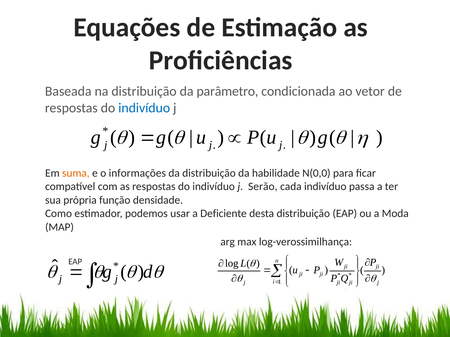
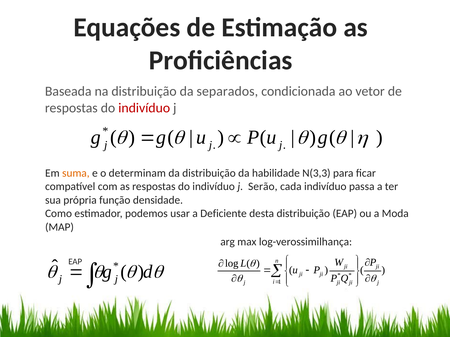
parâmetro: parâmetro -> separados
indivíduo at (144, 108) colour: blue -> red
informações: informações -> determinam
N(0,0: N(0,0 -> N(3,3
